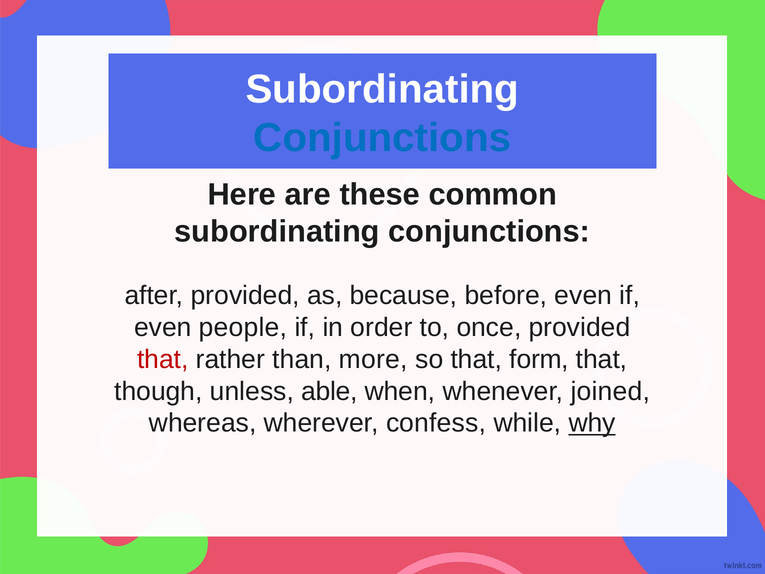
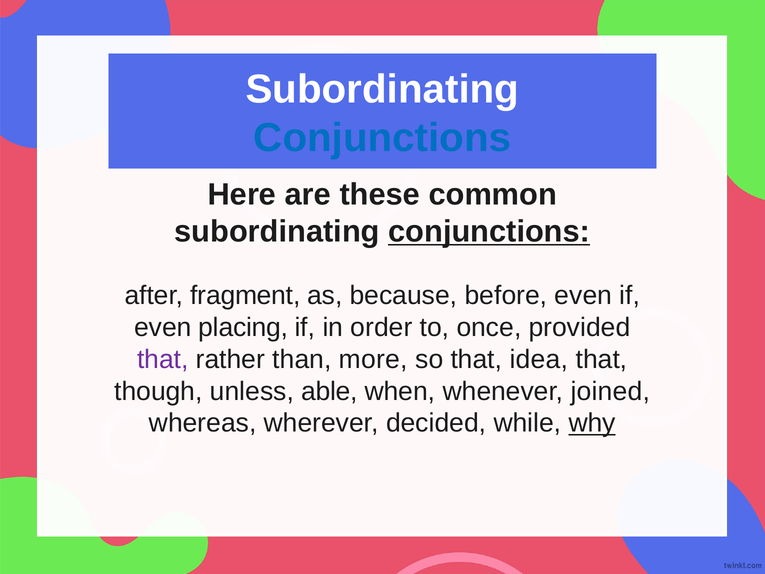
conjunctions at (489, 231) underline: none -> present
after provided: provided -> fragment
people: people -> placing
that at (163, 359) colour: red -> purple
form: form -> idea
confess: confess -> decided
